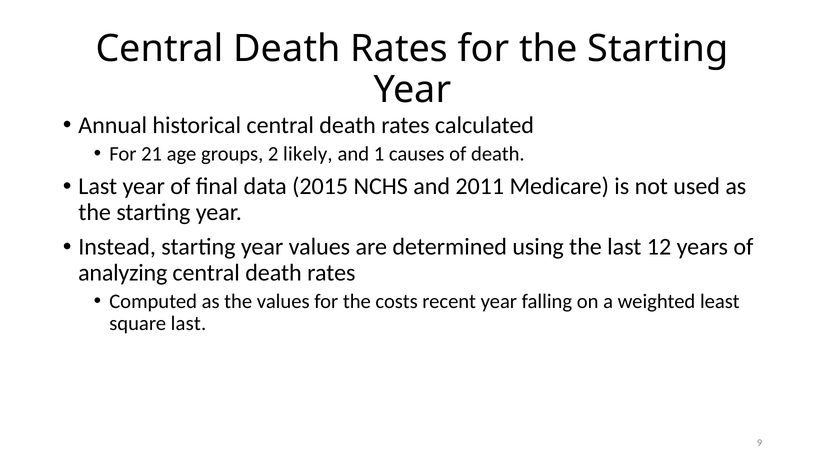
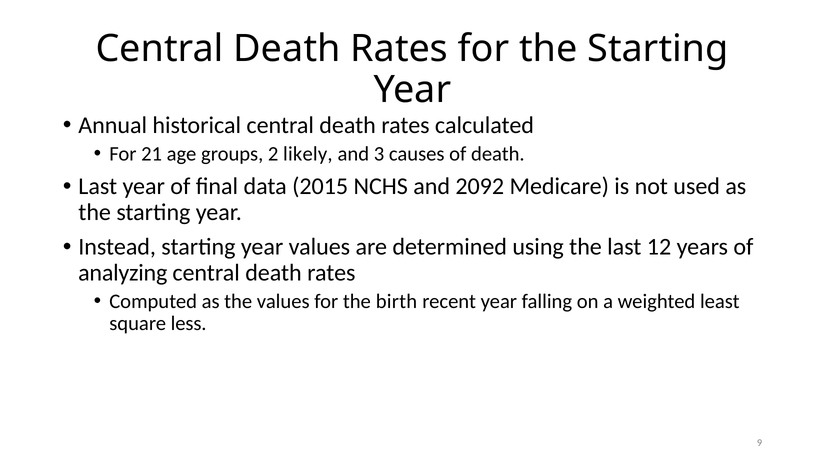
1: 1 -> 3
2011: 2011 -> 2092
costs: costs -> birth
square last: last -> less
